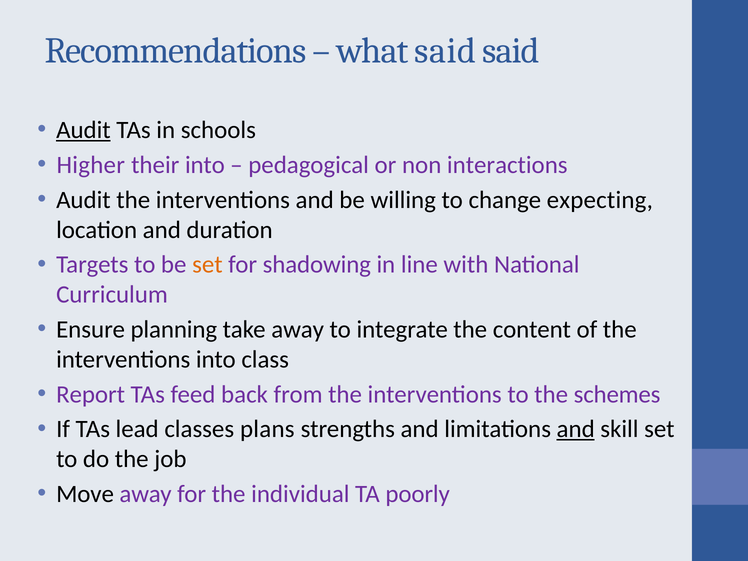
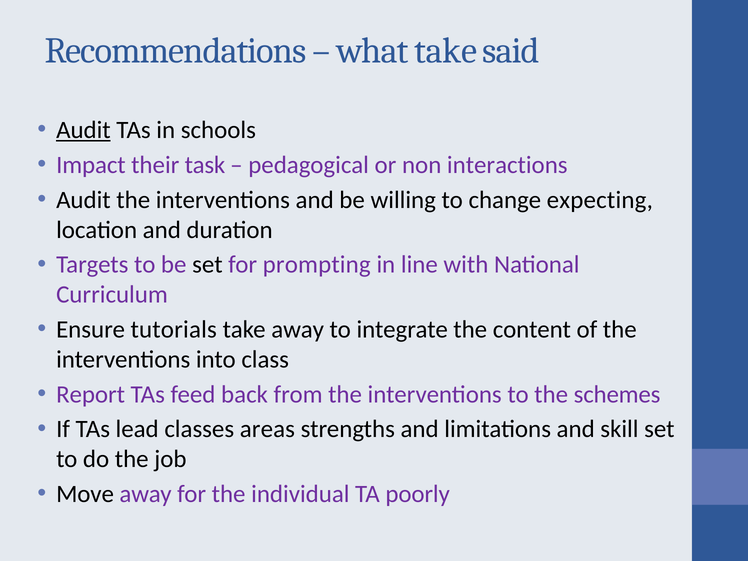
what said: said -> take
Higher: Higher -> Impact
their into: into -> task
set at (207, 265) colour: orange -> black
shadowing: shadowing -> prompting
planning: planning -> tutorials
plans: plans -> areas
and at (576, 429) underline: present -> none
